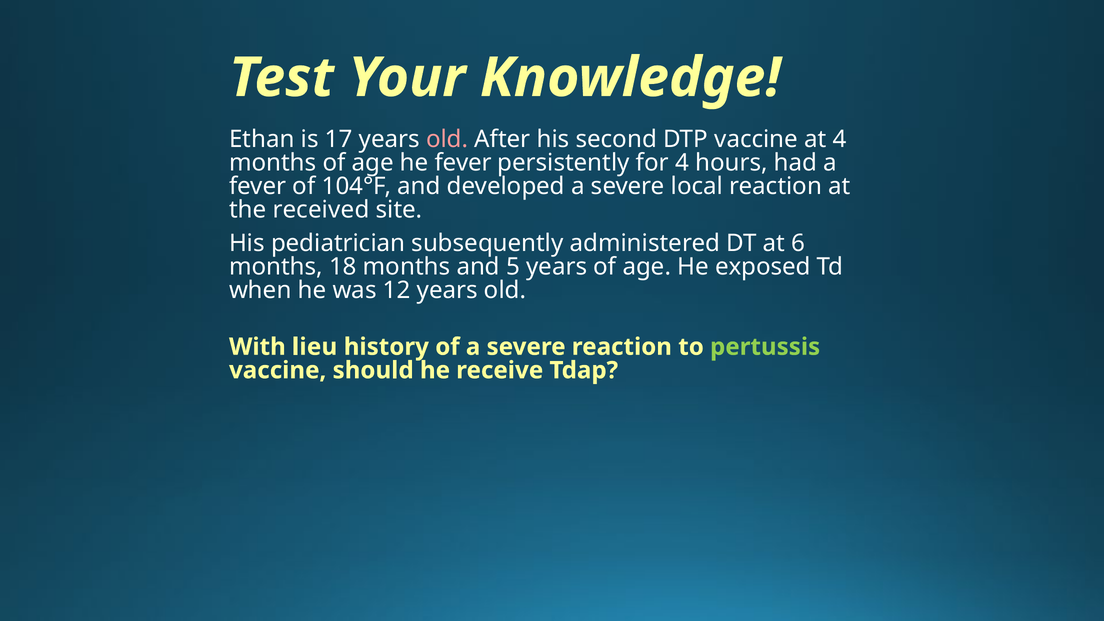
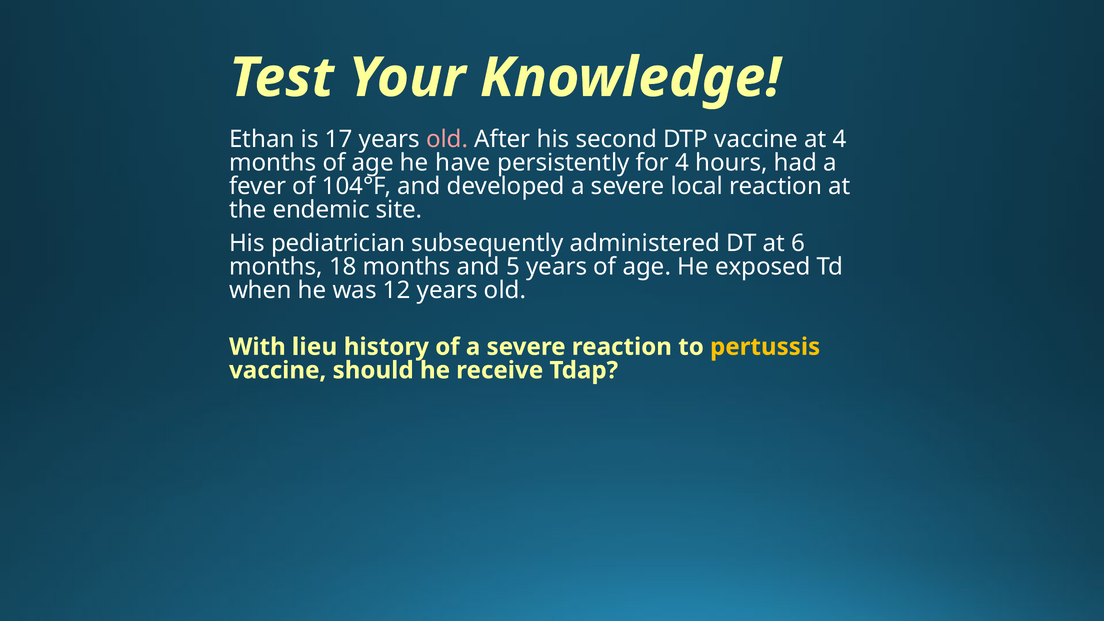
he fever: fever -> have
received: received -> endemic
pertussis colour: light green -> yellow
